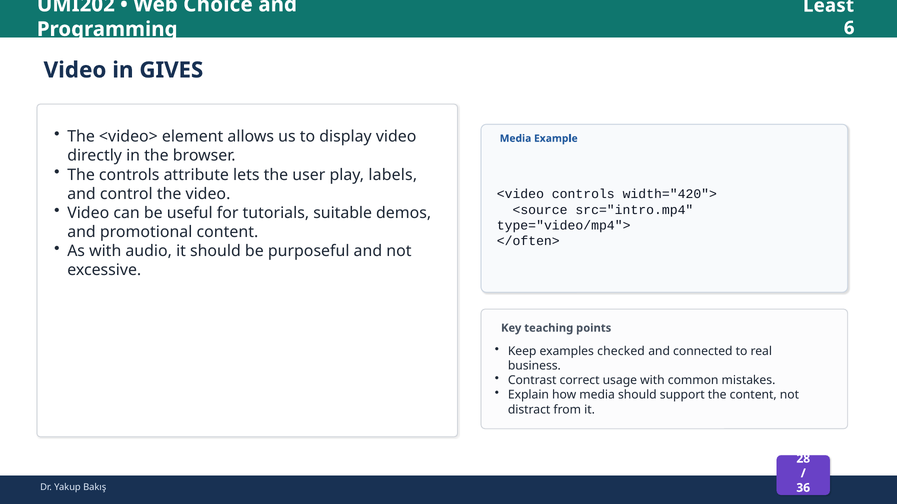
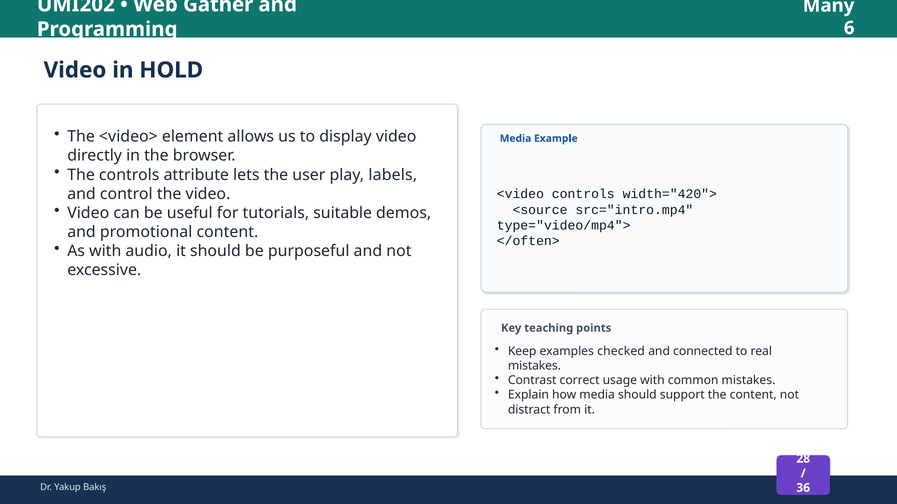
Choice: Choice -> Gather
Least: Least -> Many
GIVES: GIVES -> HOLD
business at (534, 366): business -> mistakes
